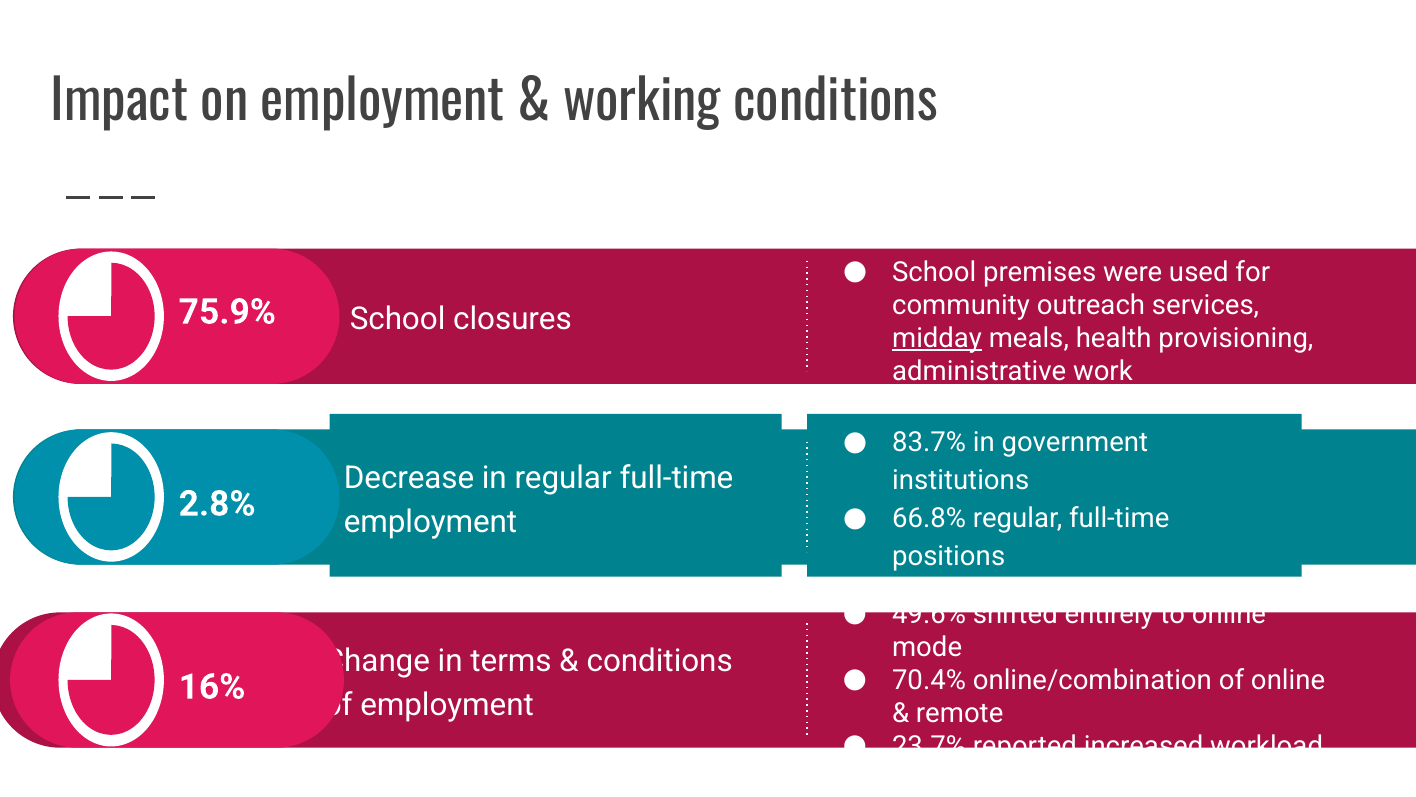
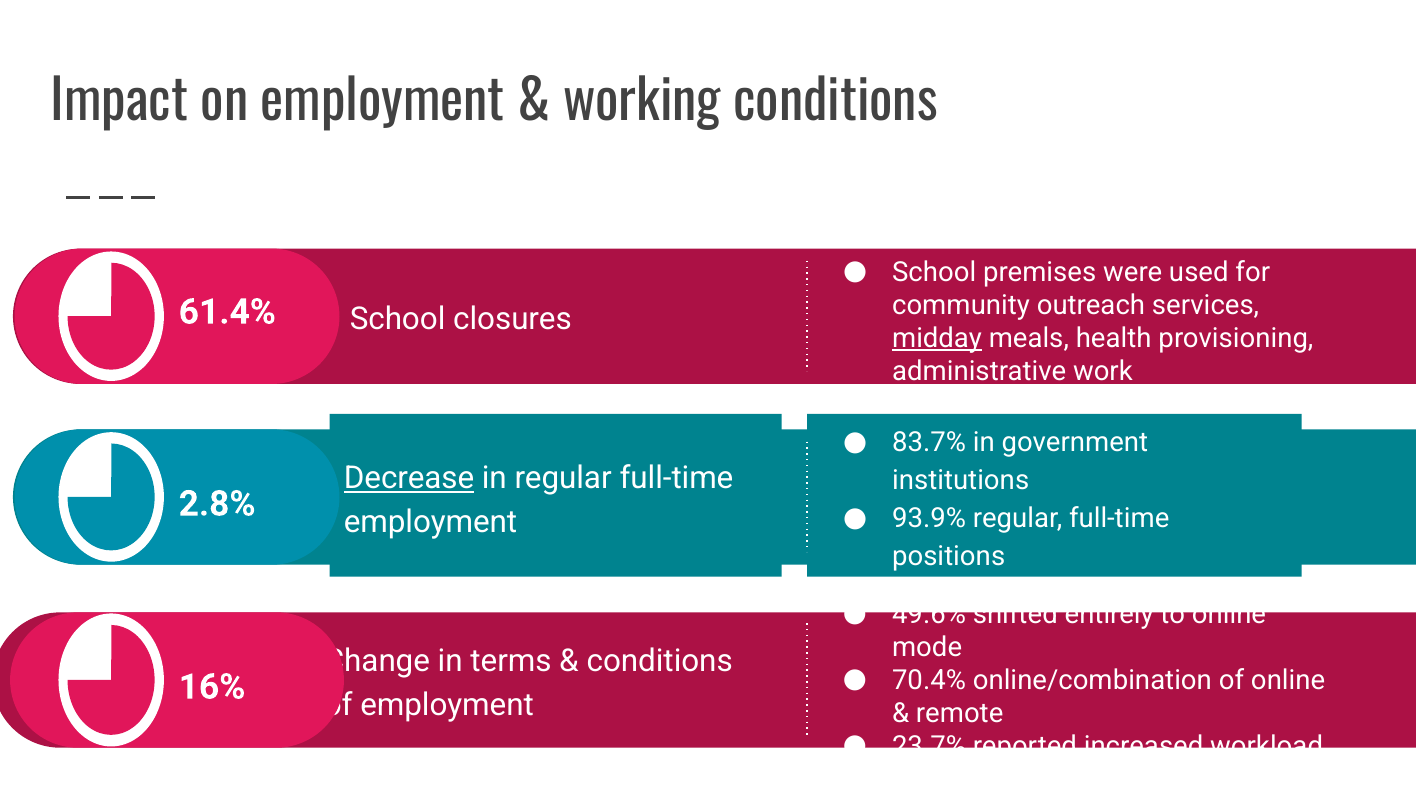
75.9%: 75.9% -> 61.4%
Decrease underline: none -> present
66.8%: 66.8% -> 93.9%
